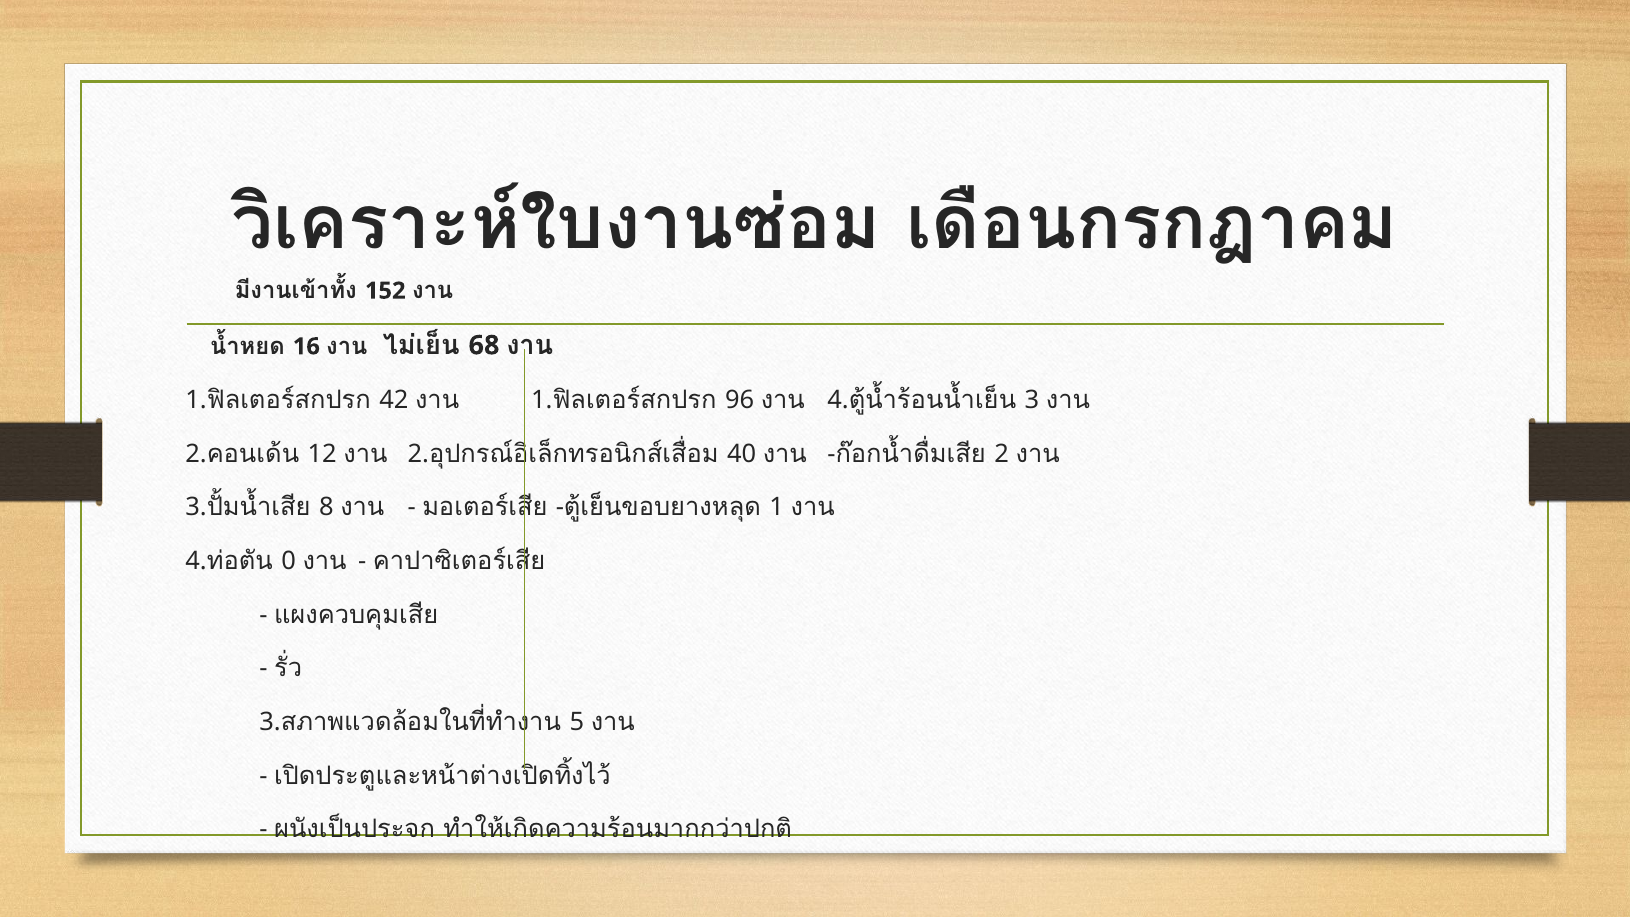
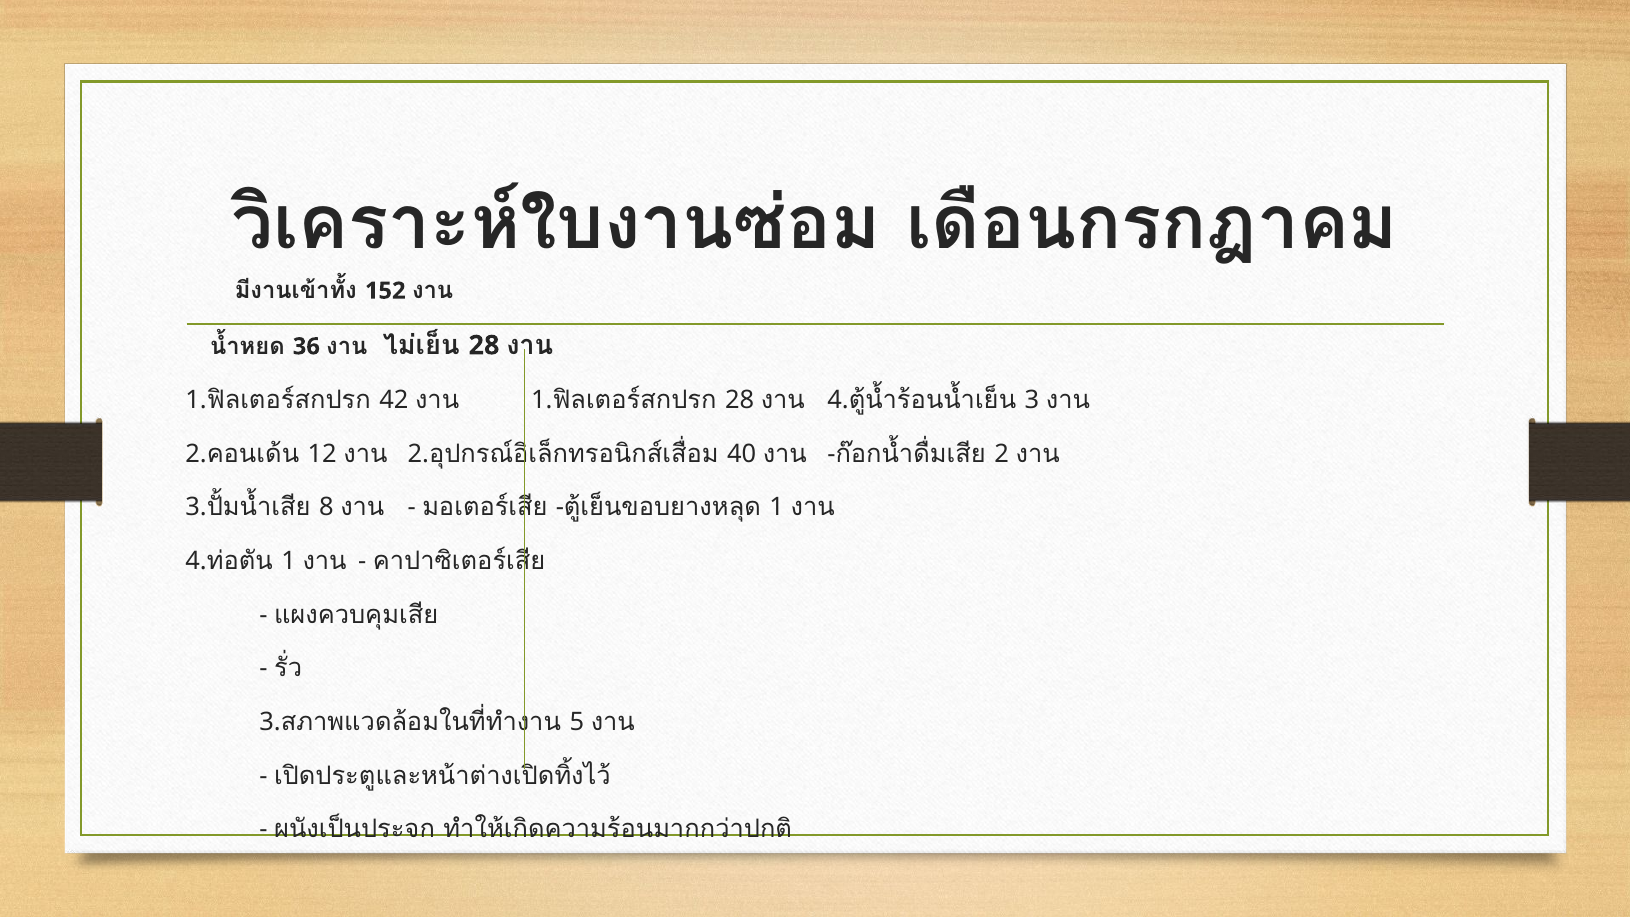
16: 16 -> 36
68 at (484, 345): 68 -> 28
96 at (740, 400): 96 -> 28
0 at (289, 561): 0 -> 1
